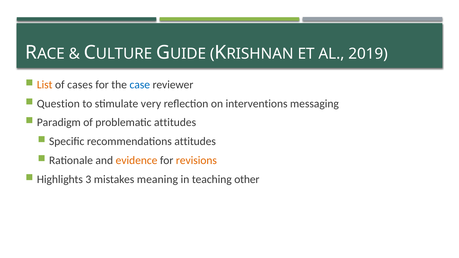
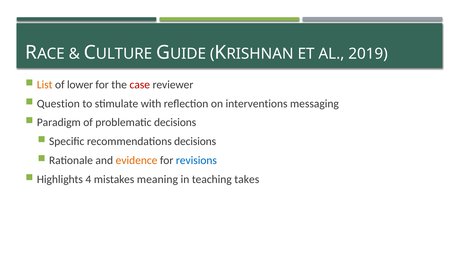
cases: cases -> lower
case colour: blue -> red
very: very -> with
problematic attitudes: attitudes -> decisions
recommendations attitudes: attitudes -> decisions
revisions colour: orange -> blue
3: 3 -> 4
other: other -> takes
